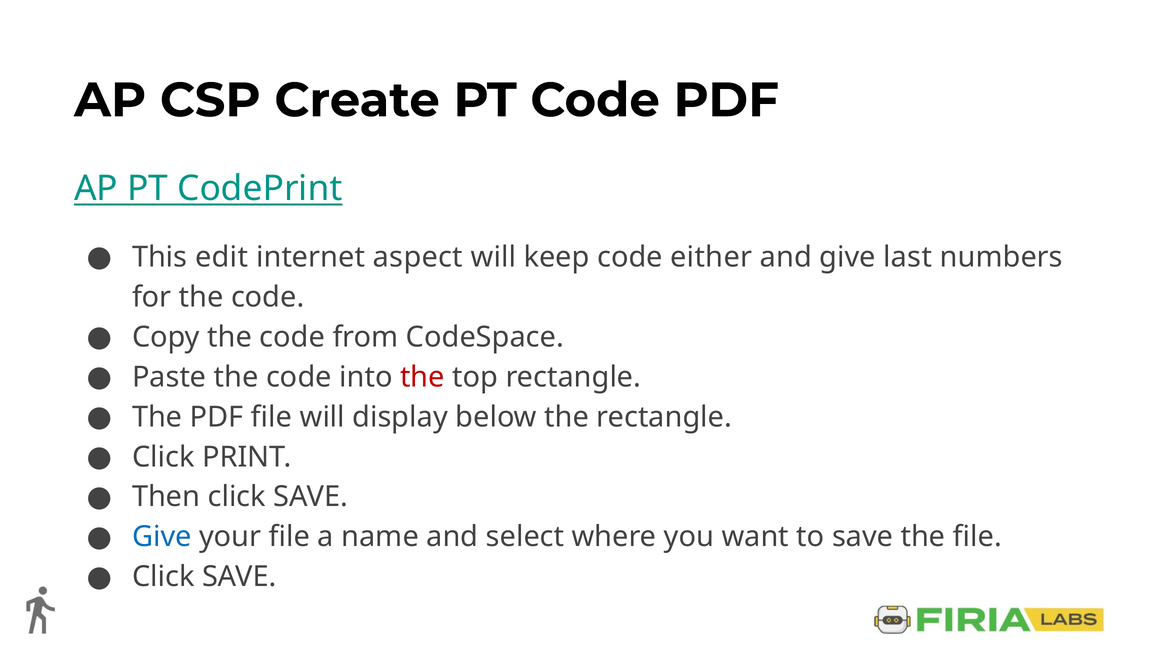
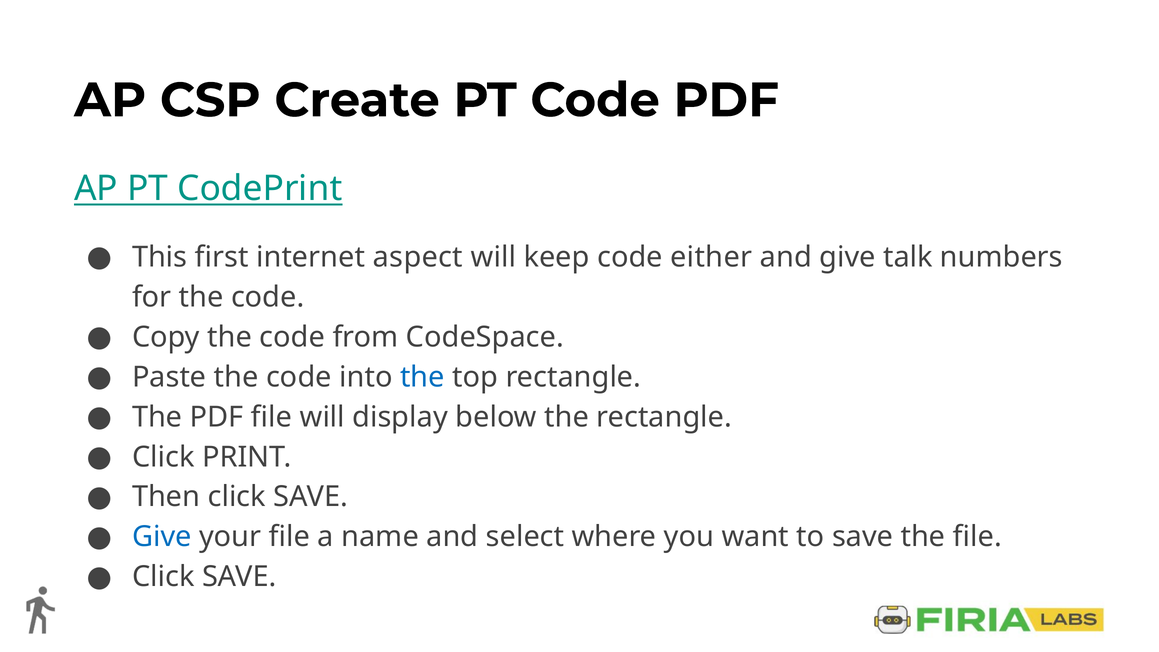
edit: edit -> first
last: last -> talk
the at (422, 377) colour: red -> blue
